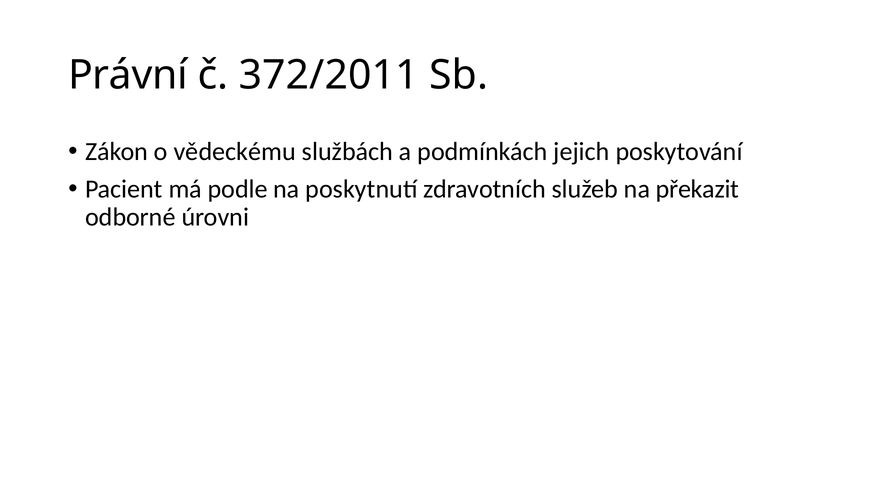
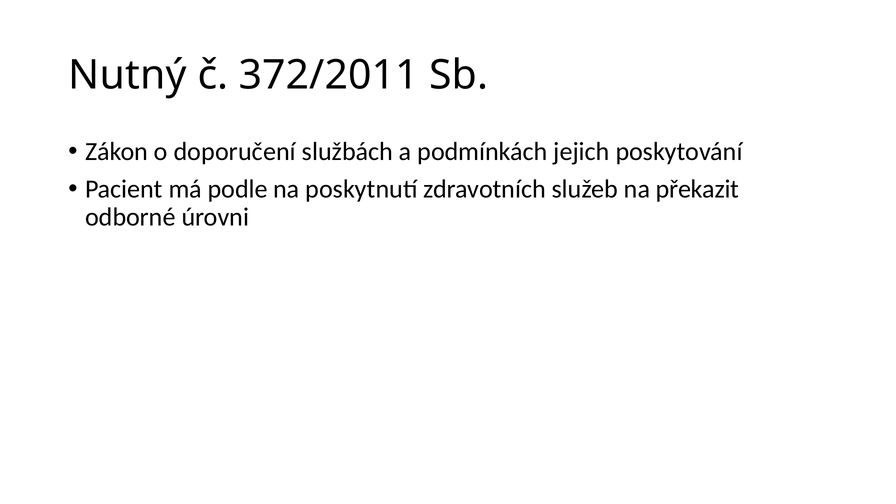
Právní: Právní -> Nutný
vědeckému: vědeckému -> doporučení
